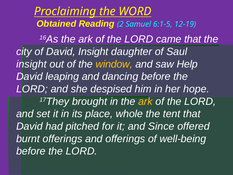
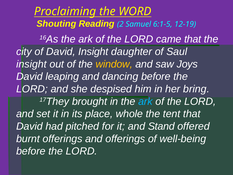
Obtained: Obtained -> Shouting
Help: Help -> Joys
hope: hope -> bring
ark at (145, 101) colour: yellow -> light blue
Since: Since -> Stand
